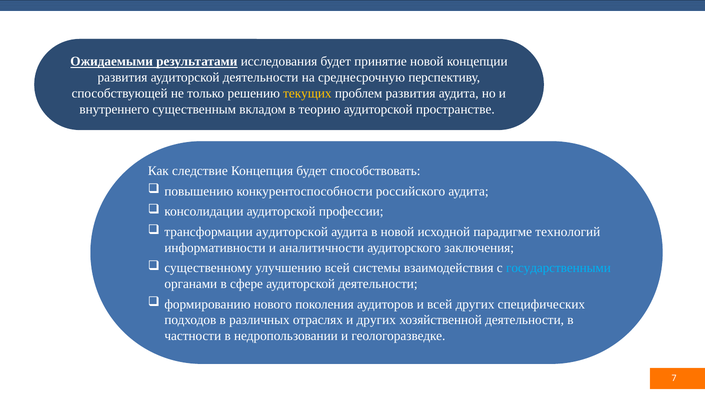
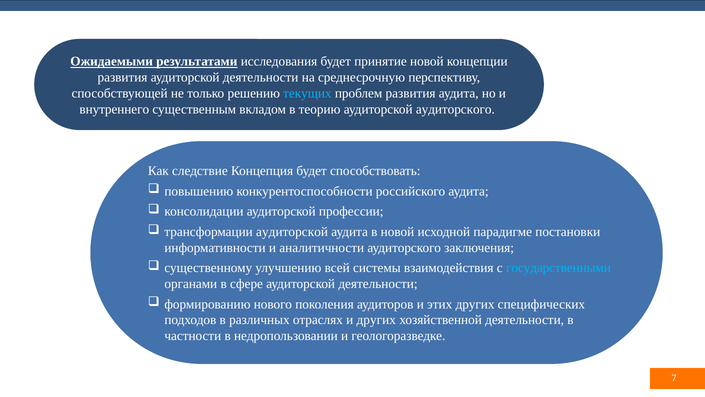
текущих colour: yellow -> light blue
аудиторской пространстве: пространстве -> аудиторского
технологий: технологий -> постановки
и всей: всей -> этих
